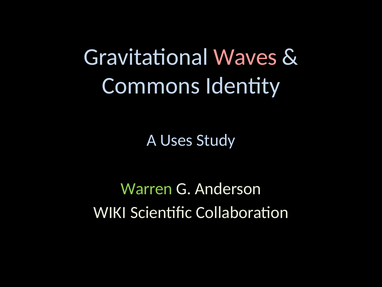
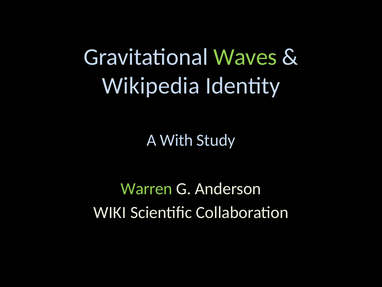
Waves colour: pink -> light green
Commons: Commons -> Wikipedia
Uses: Uses -> With
